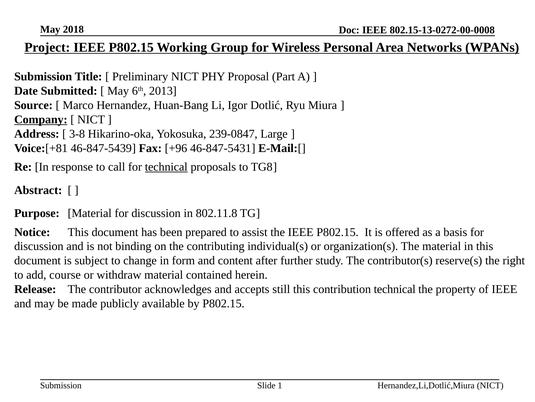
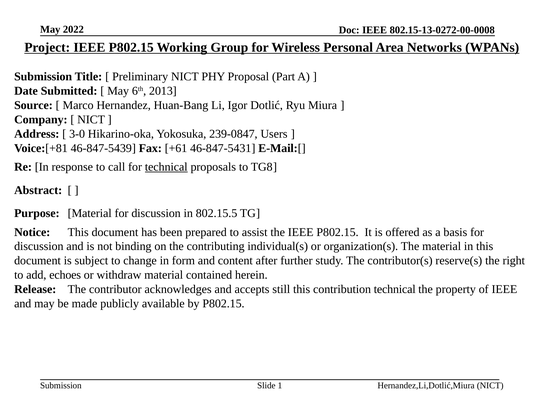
2018: 2018 -> 2022
Company underline: present -> none
3-8: 3-8 -> 3-0
Large: Large -> Users
+96: +96 -> +61
802.11.8: 802.11.8 -> 802.15.5
course: course -> echoes
